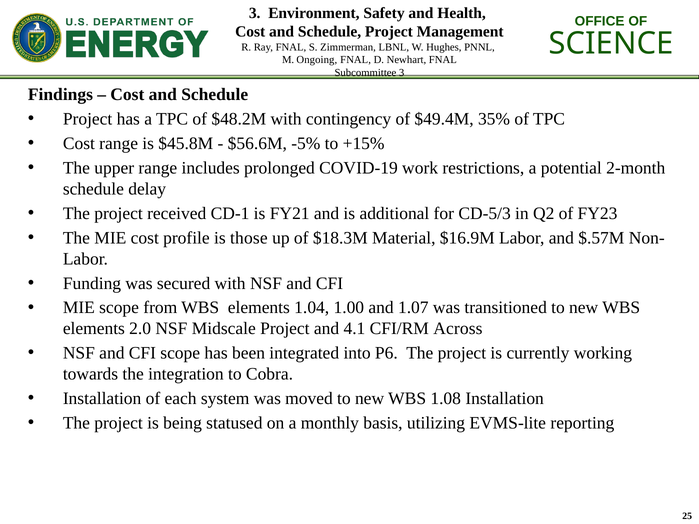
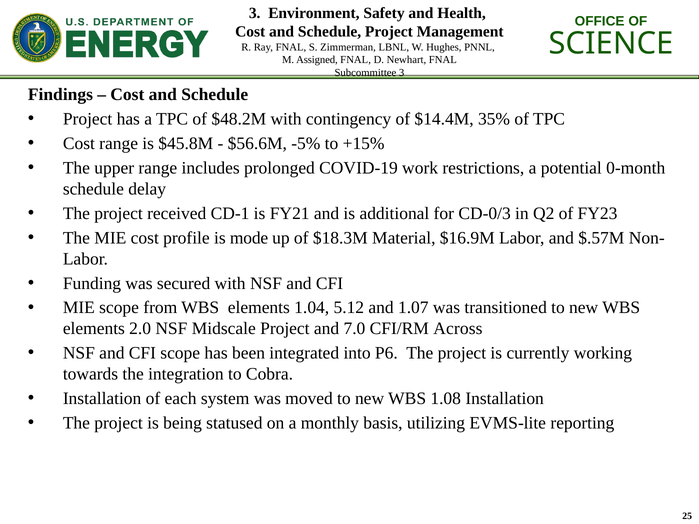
Ongoing: Ongoing -> Assigned
$49.4M: $49.4M -> $14.4M
2-month: 2-month -> 0-month
CD-5/3: CD-5/3 -> CD-0/3
those: those -> mode
1.00: 1.00 -> 5.12
4.1: 4.1 -> 7.0
